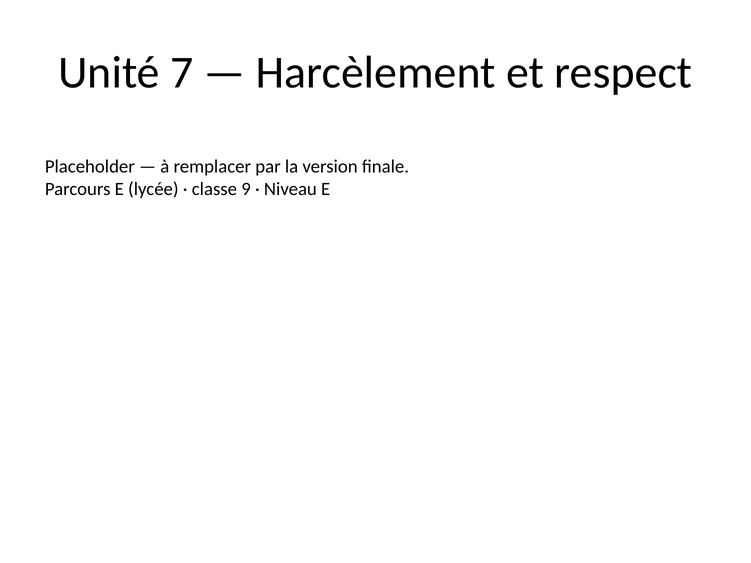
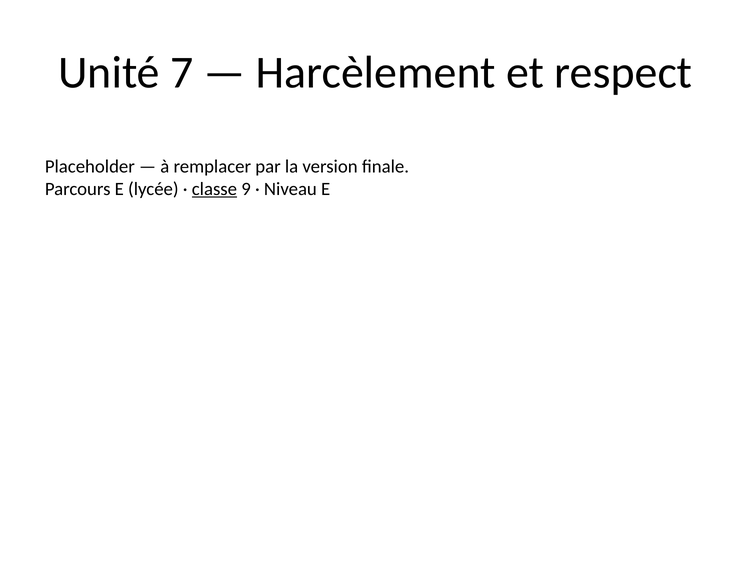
classe underline: none -> present
